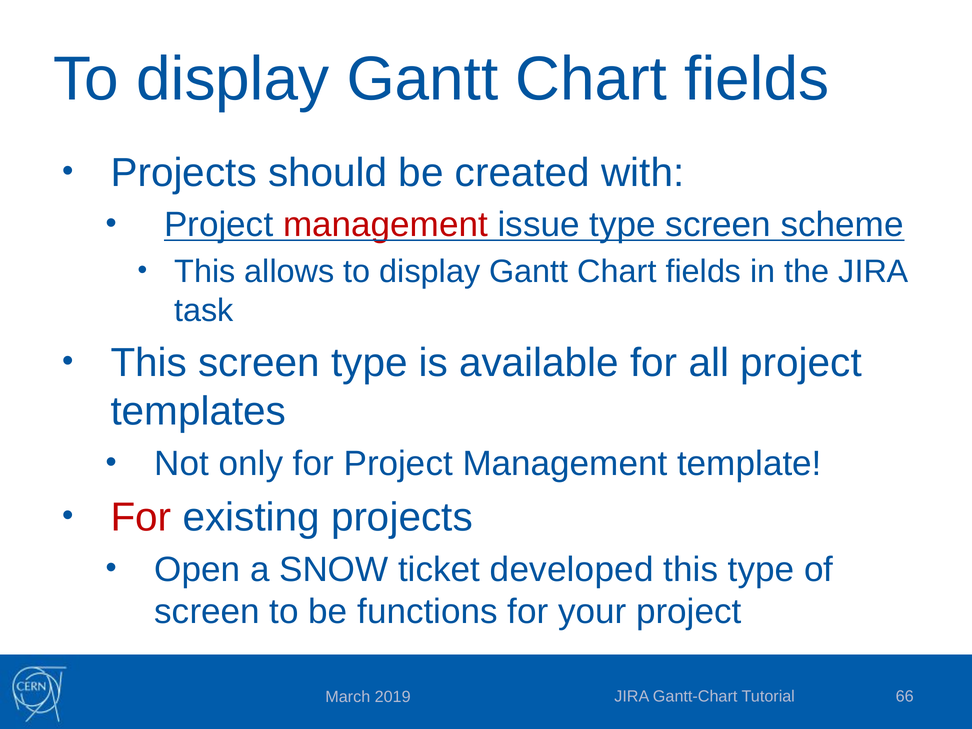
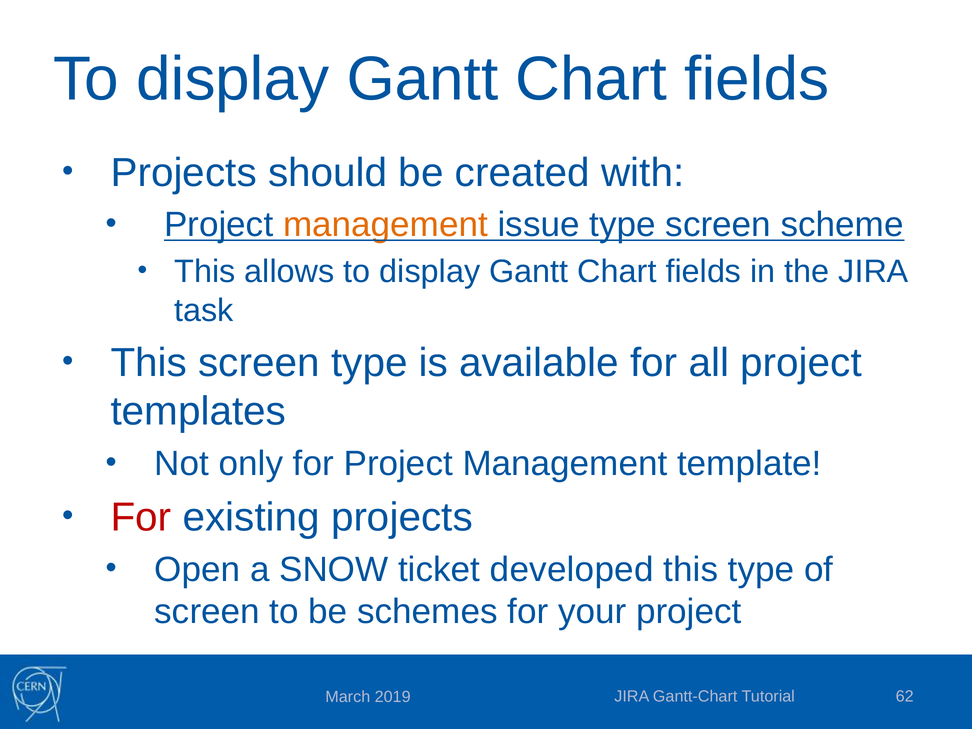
management at (385, 225) colour: red -> orange
functions: functions -> schemes
66: 66 -> 62
